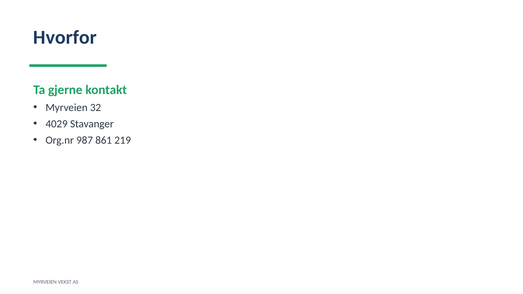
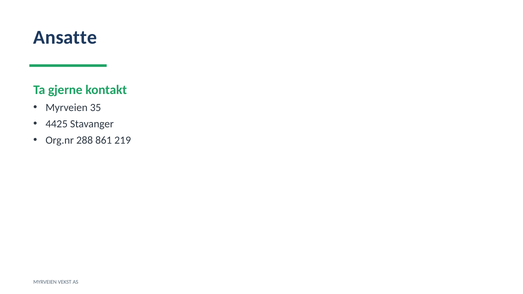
Hvorfor: Hvorfor -> Ansatte
32: 32 -> 35
4029: 4029 -> 4425
987: 987 -> 288
